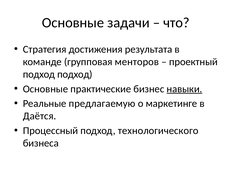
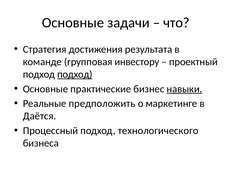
менторов: менторов -> инвестору
подход at (75, 74) underline: none -> present
предлагаемую: предлагаемую -> предположить
